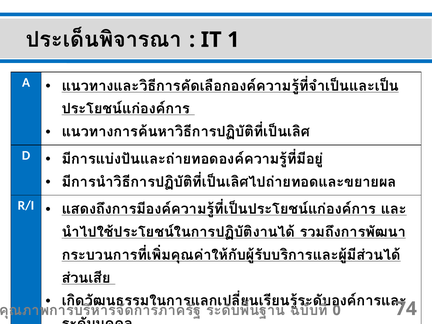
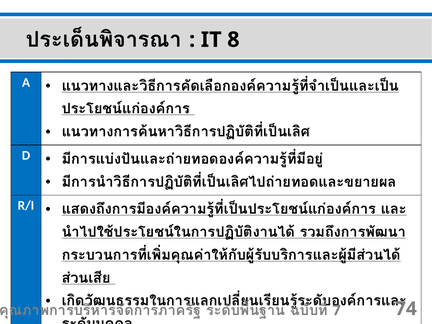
1: 1 -> 8
0: 0 -> 7
